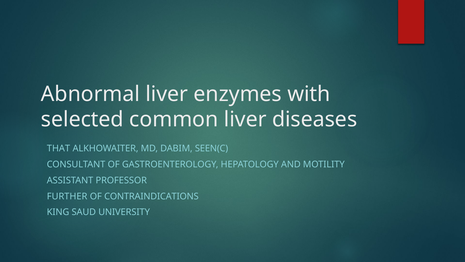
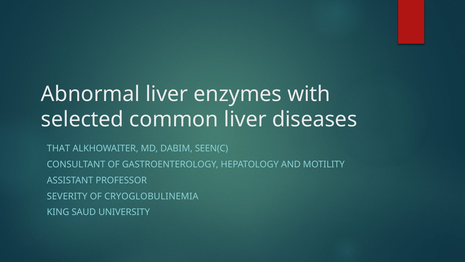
FURTHER: FURTHER -> SEVERITY
CONTRAINDICATIONS: CONTRAINDICATIONS -> CRYOGLOBULINEMIA
